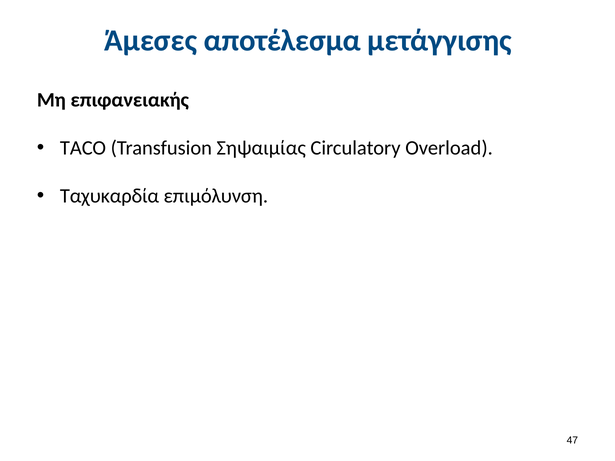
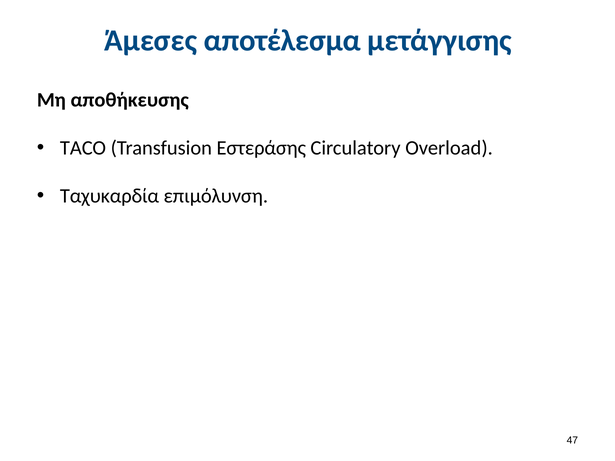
επιφανειακής: επιφανειακής -> αποθήκευσης
Σηψαιμίας: Σηψαιμίας -> Εστεράσης
